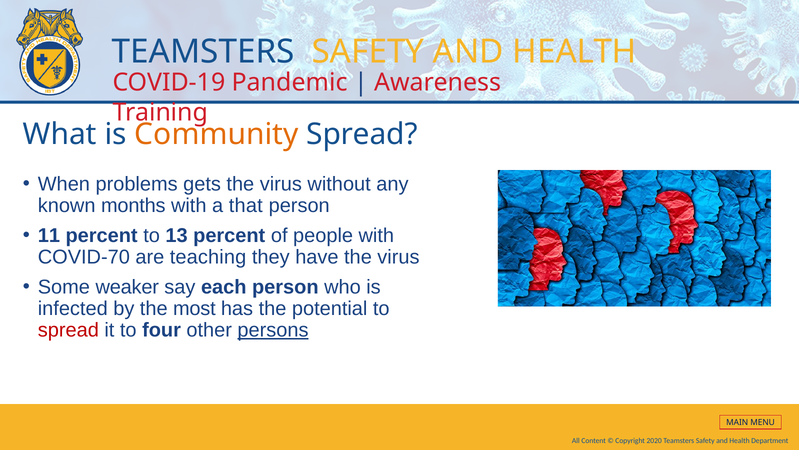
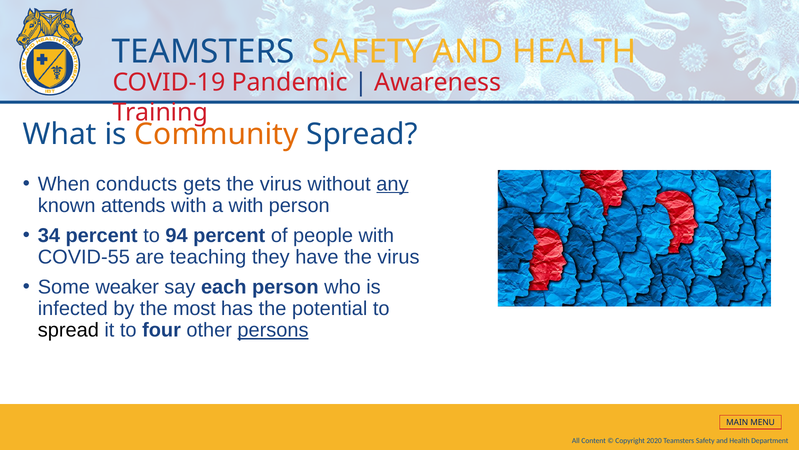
problems: problems -> conducts
any underline: none -> present
months: months -> attends
a that: that -> with
11: 11 -> 34
13: 13 -> 94
COVID-70: COVID-70 -> COVID-55
spread at (68, 330) colour: red -> black
